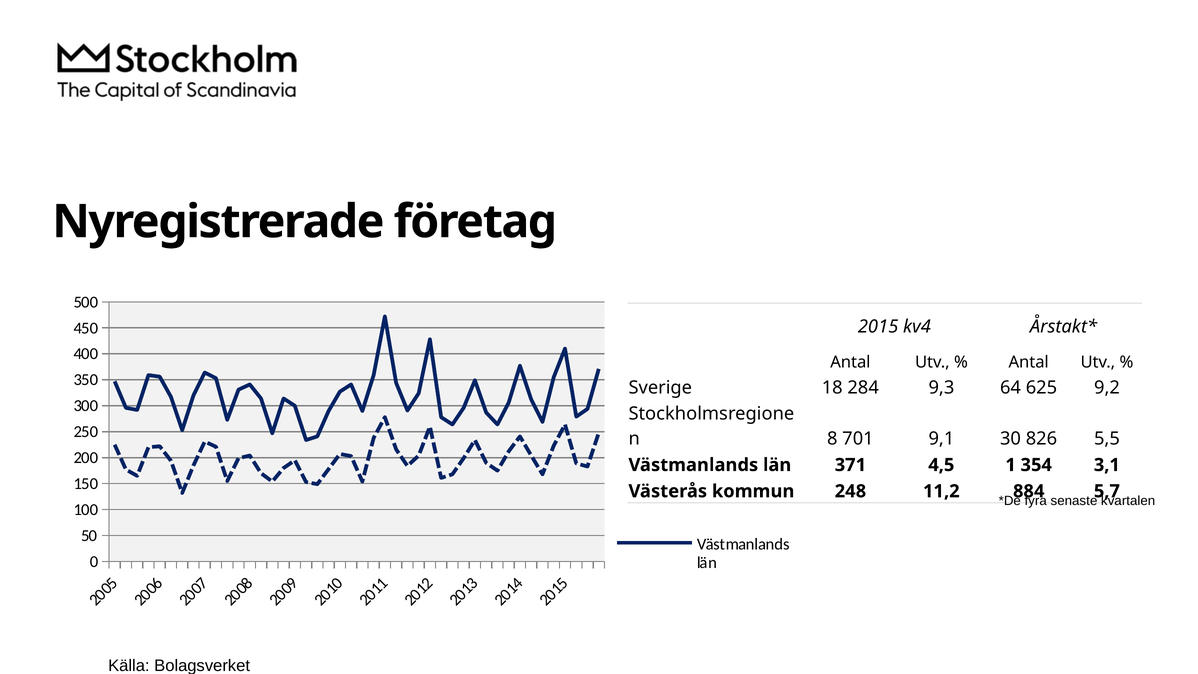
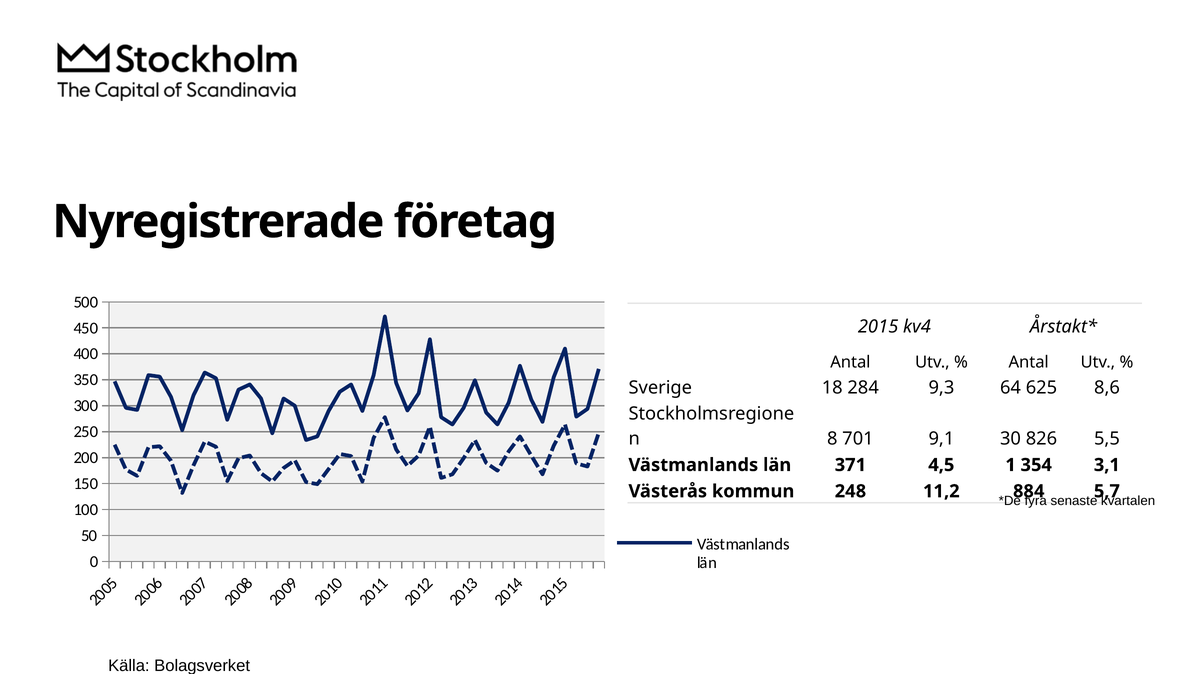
9,2: 9,2 -> 8,6
